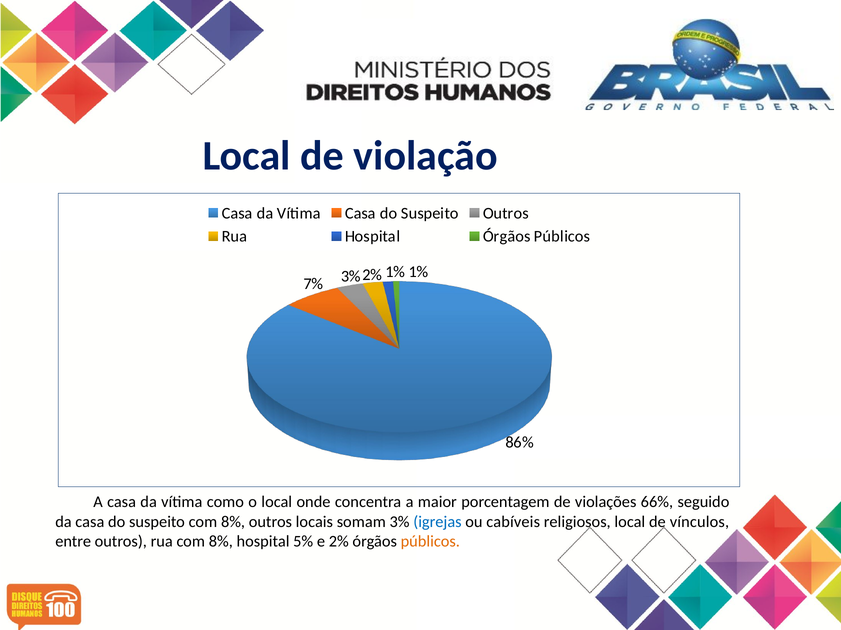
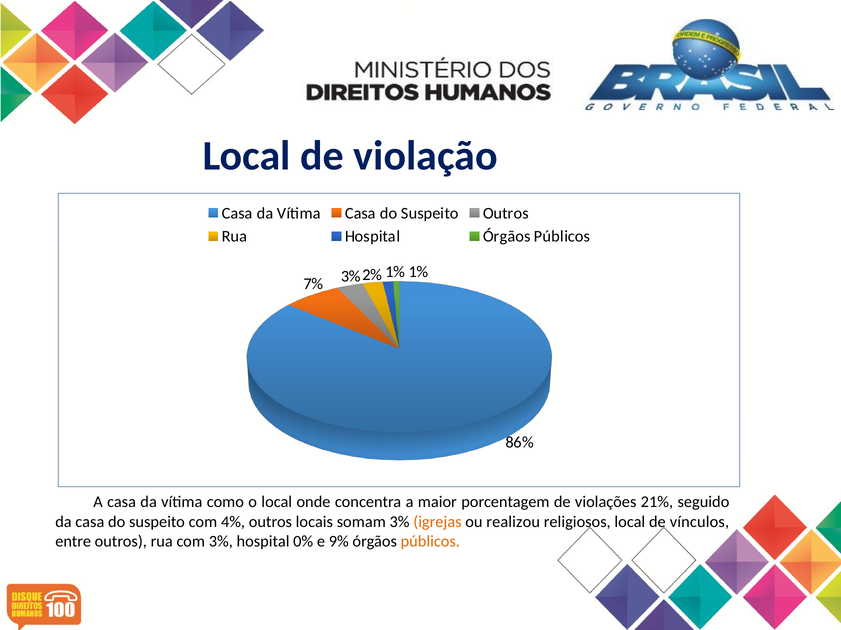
66%: 66% -> 21%
suspeito com 8%: 8% -> 4%
igrejas colour: blue -> orange
cabíveis: cabíveis -> realizou
rua com 8%: 8% -> 3%
5%: 5% -> 0%
2%: 2% -> 9%
